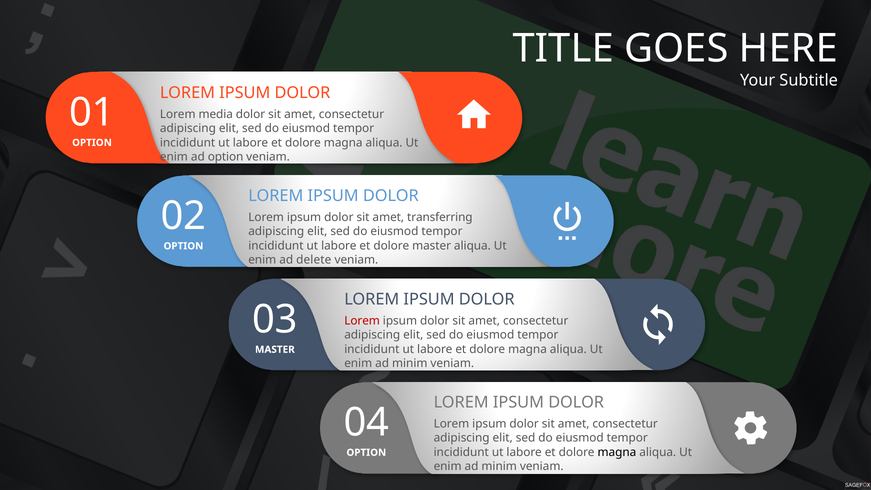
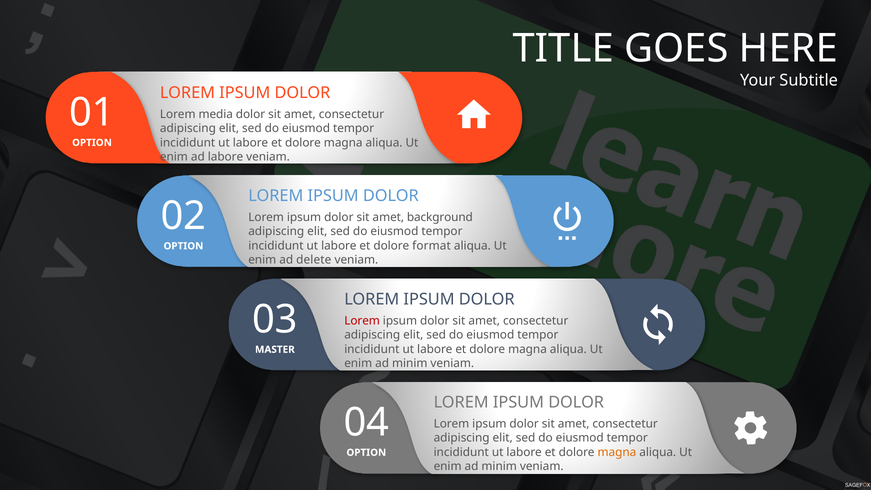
ad option: option -> labore
transferring: transferring -> background
dolore master: master -> format
magna at (617, 452) colour: black -> orange
